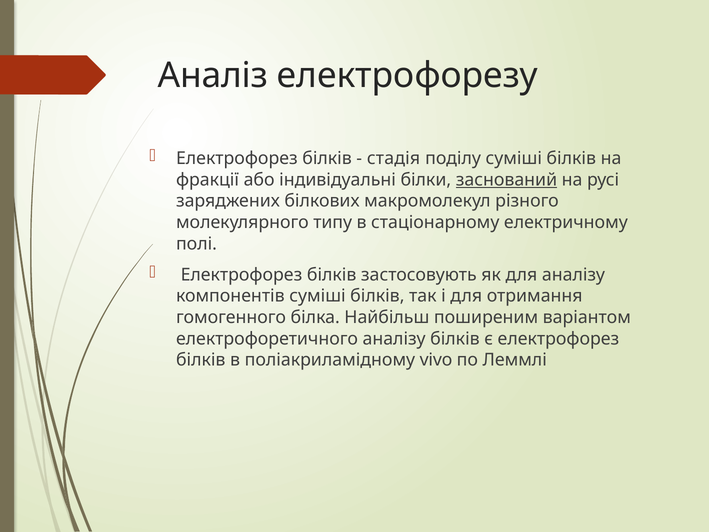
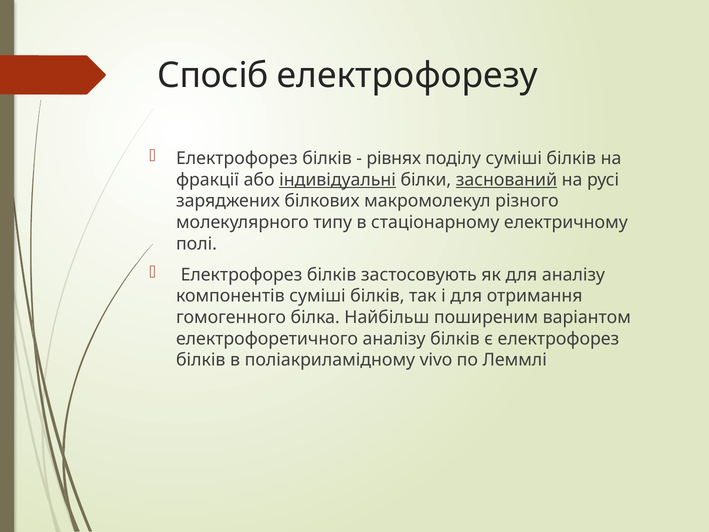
Аналіз: Аналіз -> Спосіб
стадія: стадія -> рівнях
індивідуальні underline: none -> present
